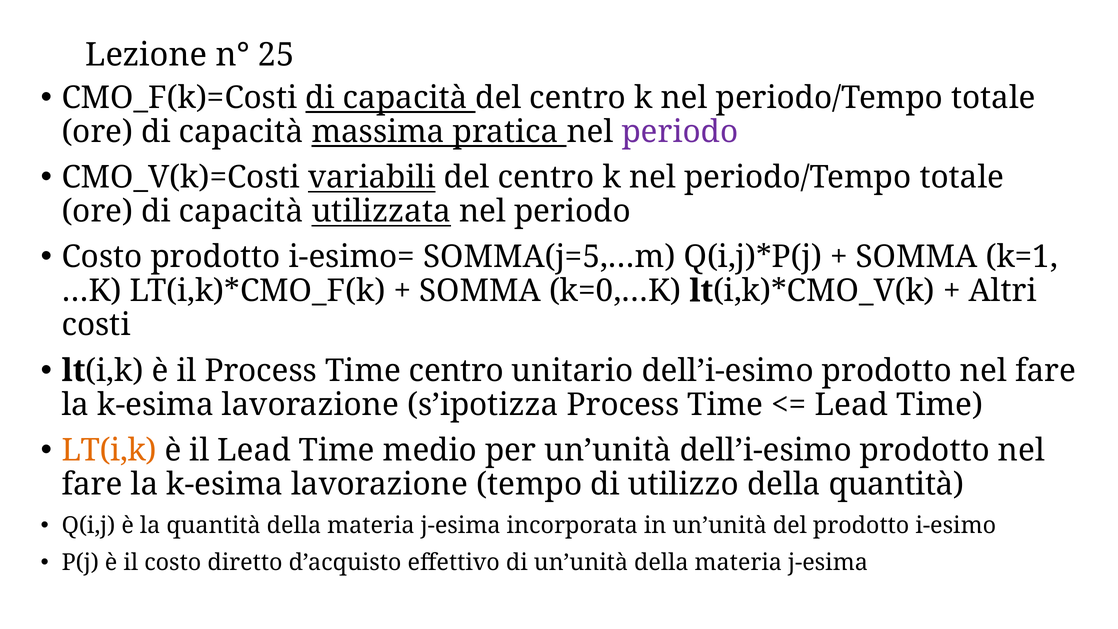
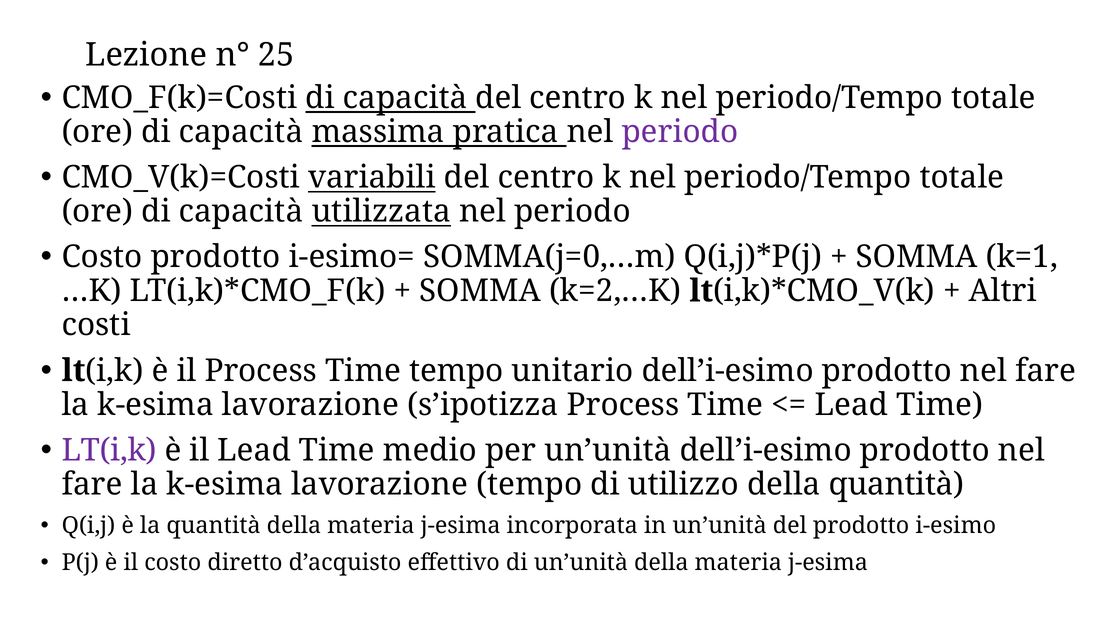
SOMMA(j=5,…m: SOMMA(j=5,…m -> SOMMA(j=0,…m
k=0,…K: k=0,…K -> k=2,…K
Time centro: centro -> tempo
LT(i,k at (109, 450) colour: orange -> purple
